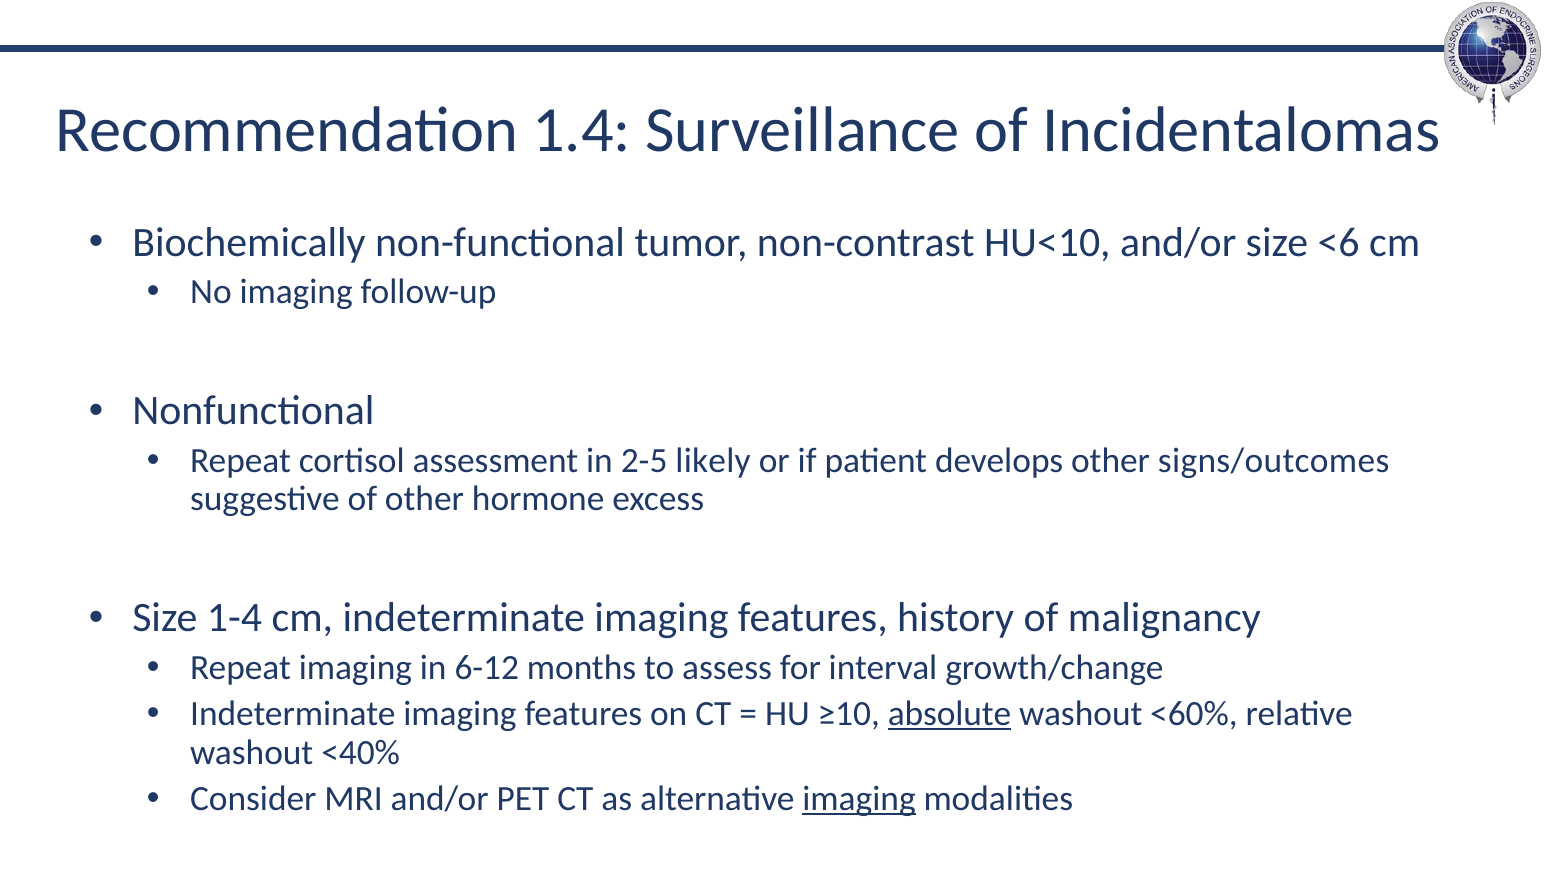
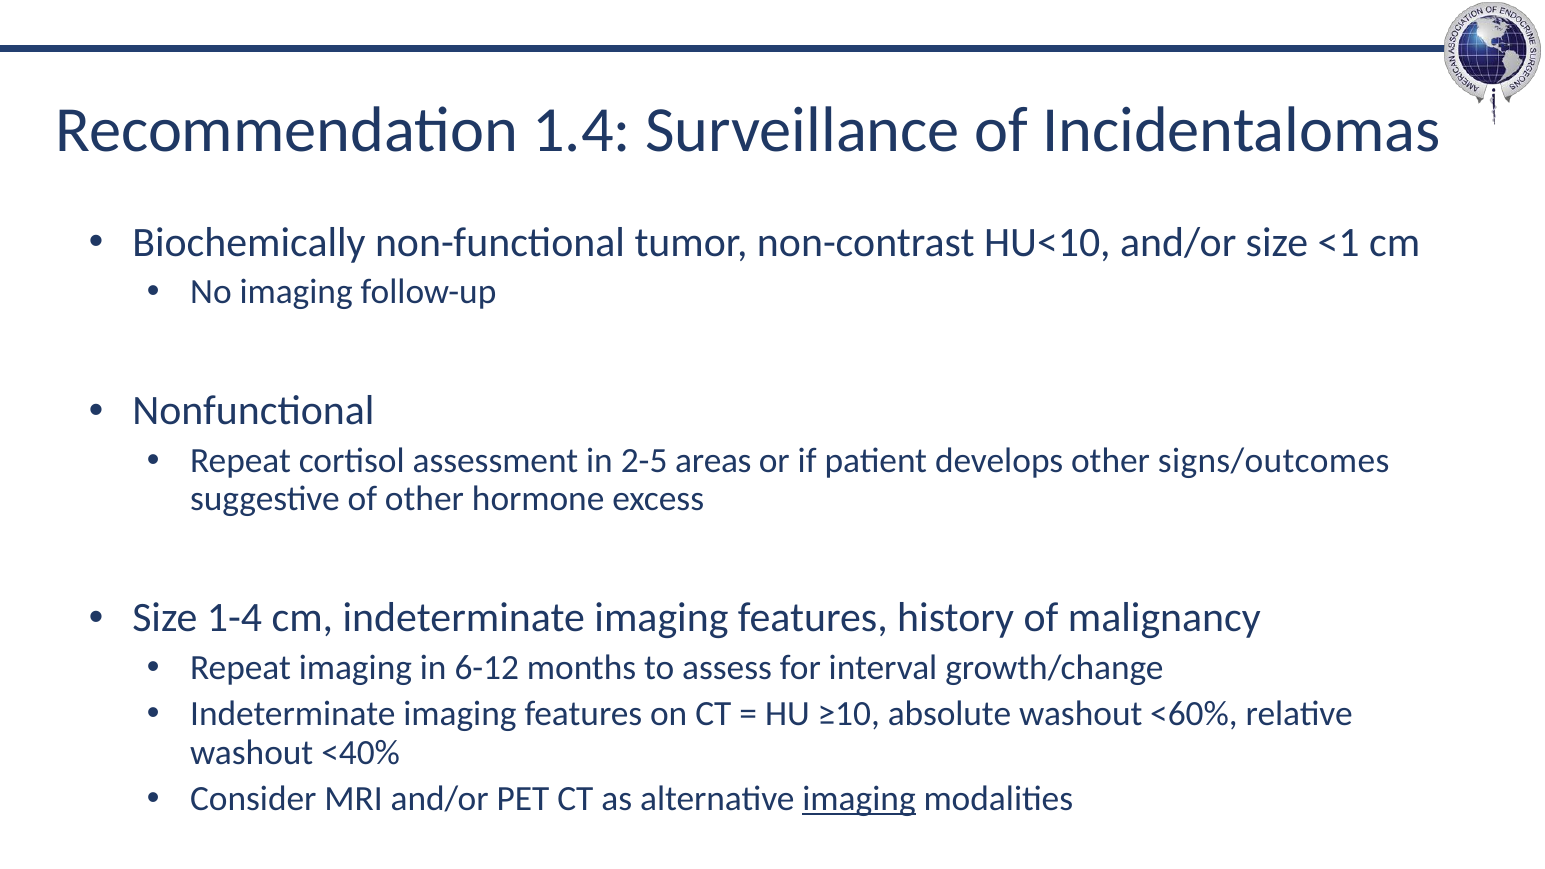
<6: <6 -> <1
likely: likely -> areas
absolute underline: present -> none
